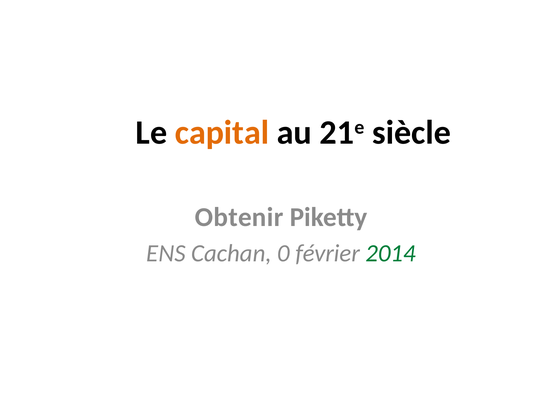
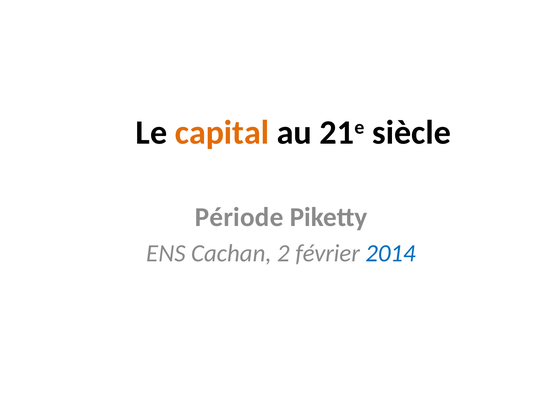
Obtenir: Obtenir -> Période
0: 0 -> 2
2014 colour: green -> blue
